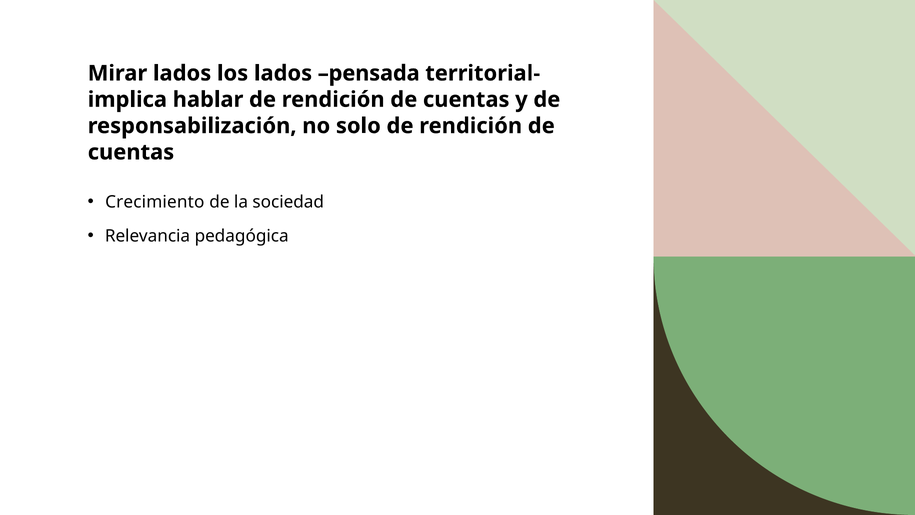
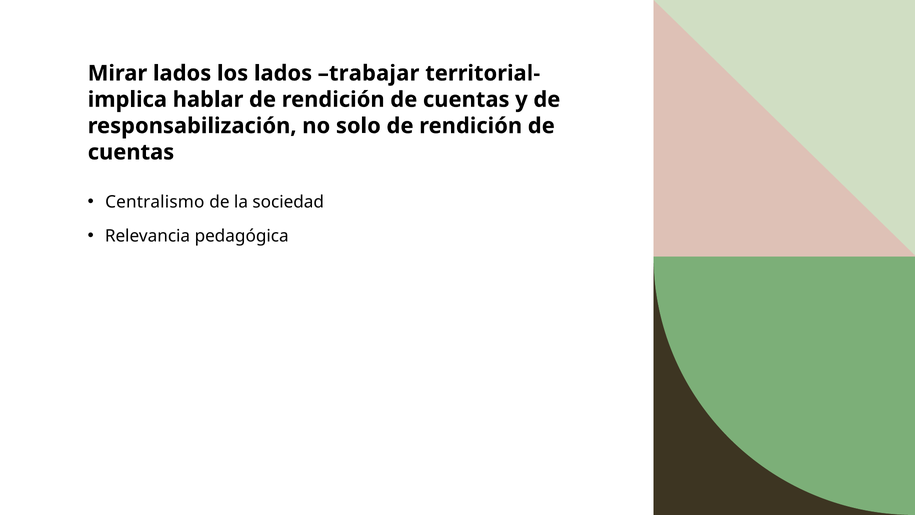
pensada: pensada -> trabajar
Crecimiento: Crecimiento -> Centralismo
